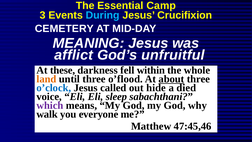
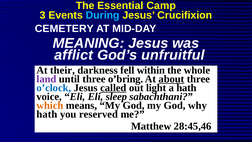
these: these -> their
land colour: orange -> purple
o’flood: o’flood -> o’bring
called underline: none -> present
hide: hide -> light
a died: died -> hath
which colour: purple -> orange
walk at (47, 114): walk -> hath
everyone: everyone -> reserved
47:45,46: 47:45,46 -> 28:45,46
